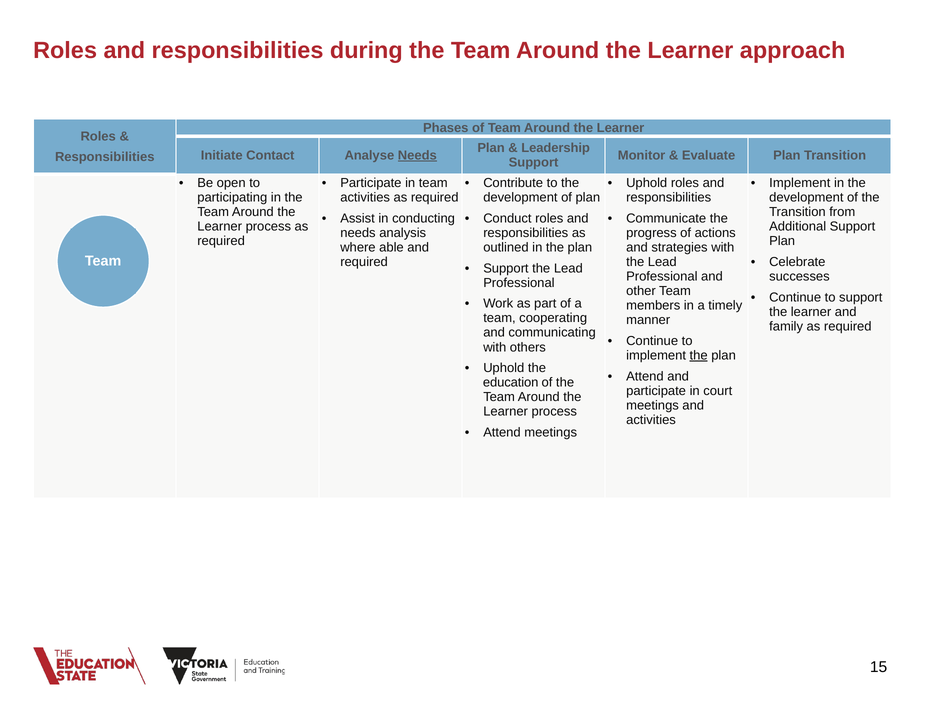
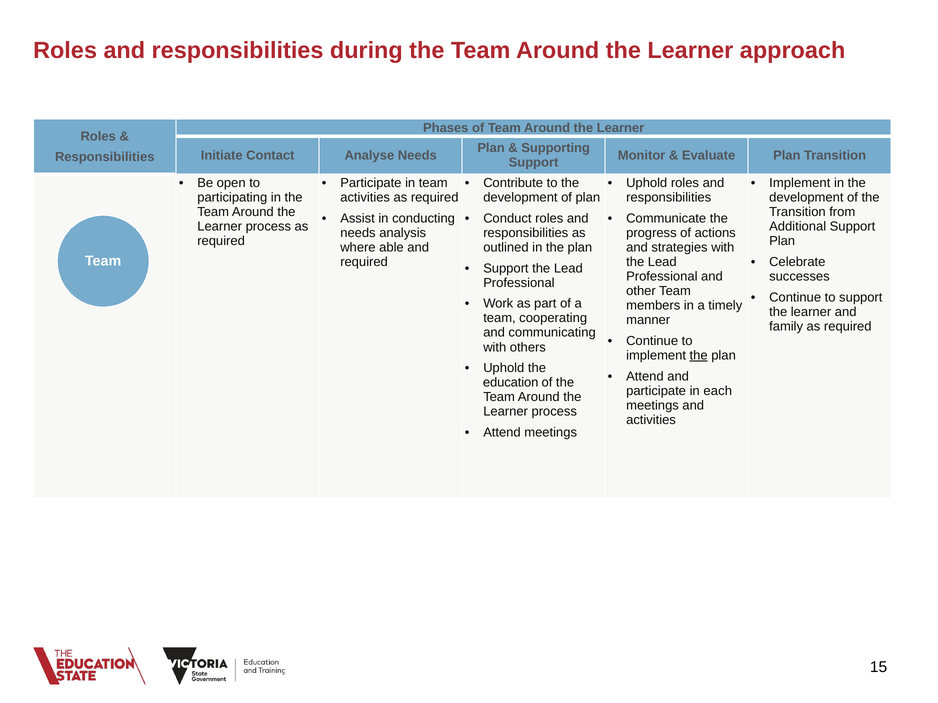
Leadership: Leadership -> Supporting
Needs at (417, 155) underline: present -> none
court: court -> each
